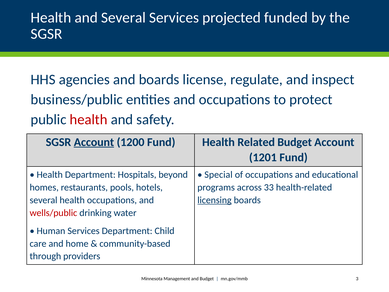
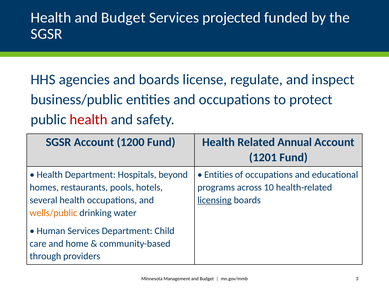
Health and Several: Several -> Budget
Account at (94, 142) underline: present -> none
Related Budget: Budget -> Annual
Special at (218, 175): Special -> Entities
33: 33 -> 10
wells/public colour: red -> orange
